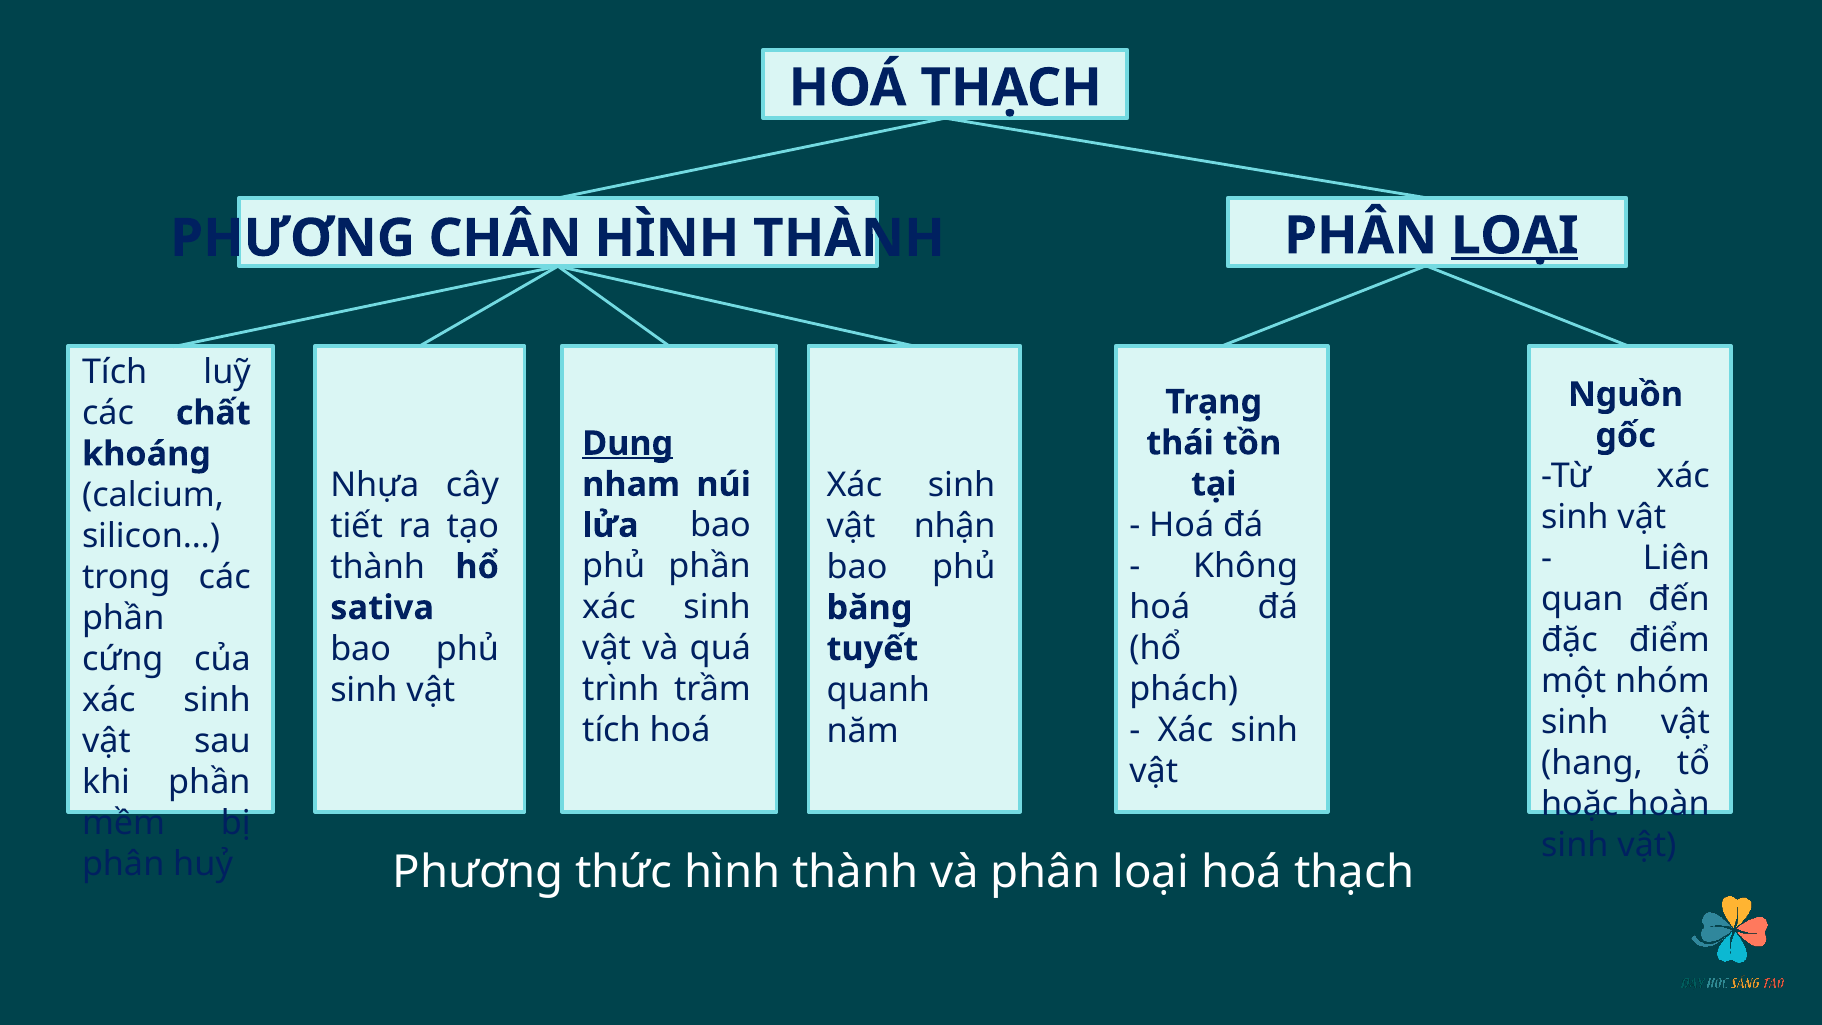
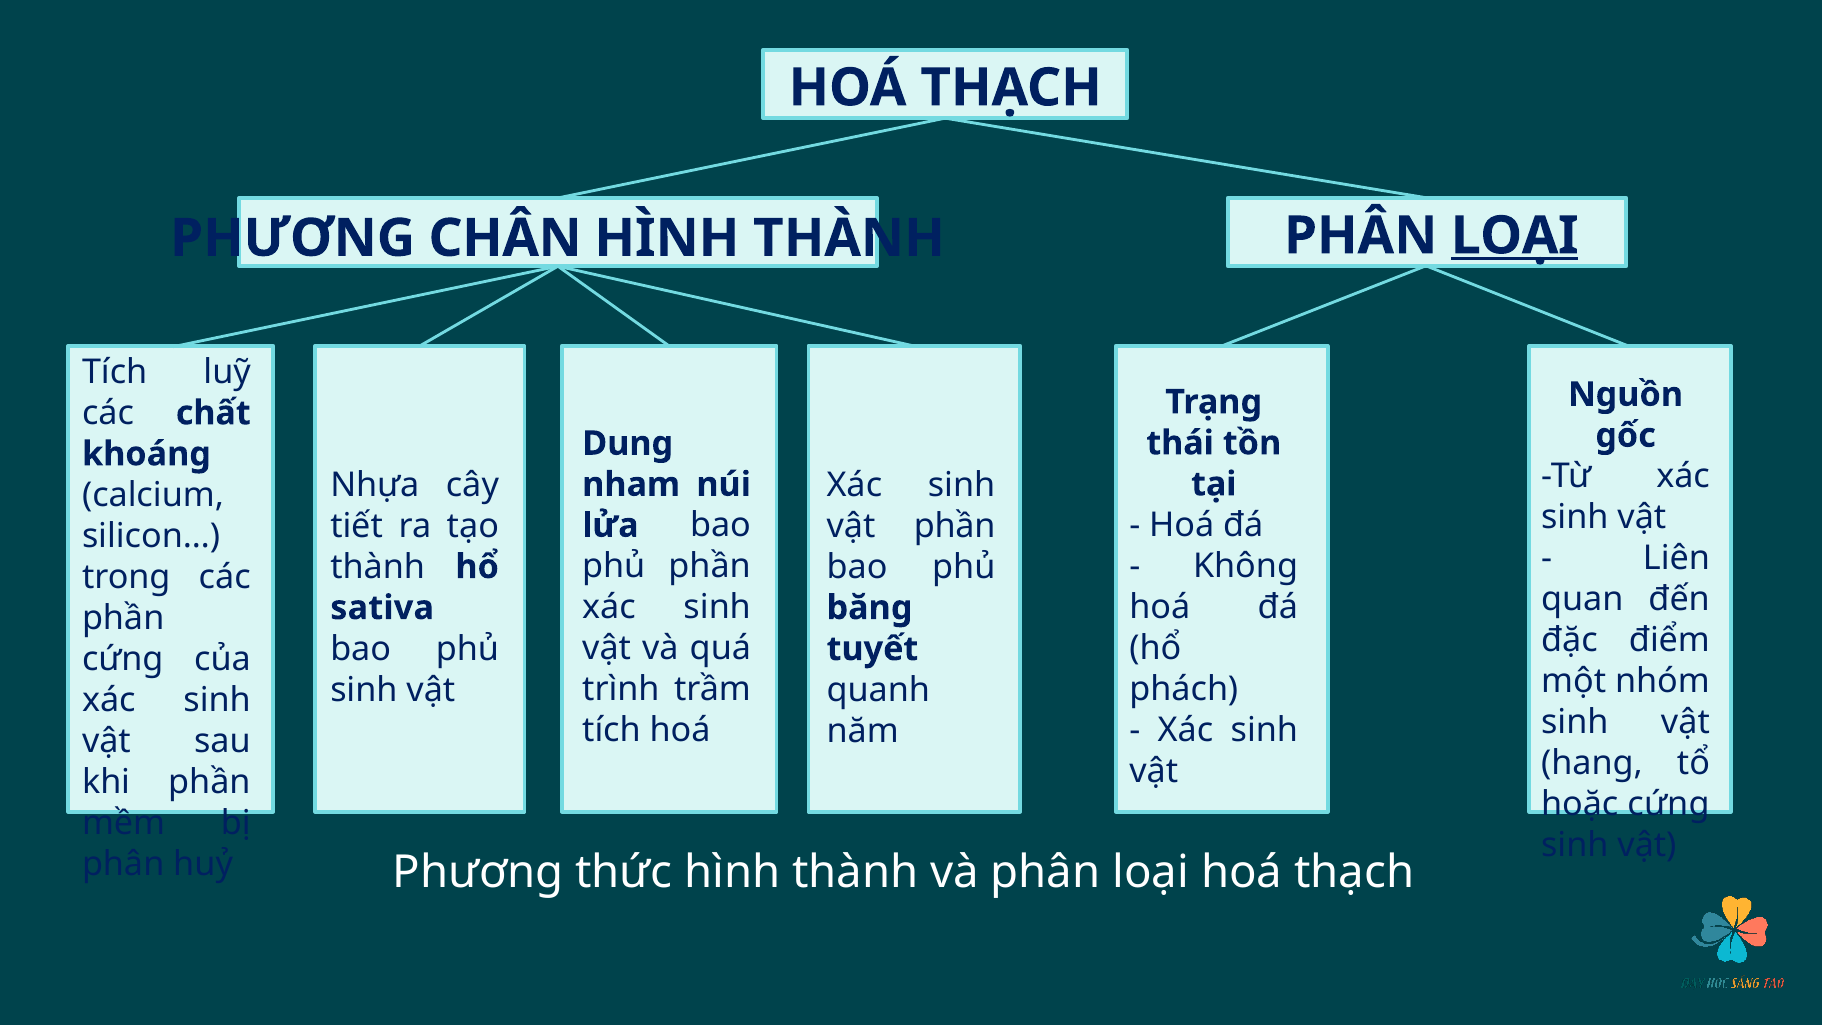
Dung underline: present -> none
vật nhận: nhận -> phần
hoặc hoàn: hoàn -> cứng
